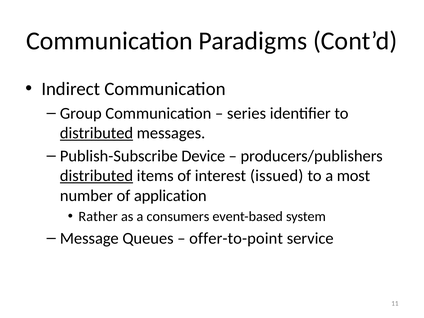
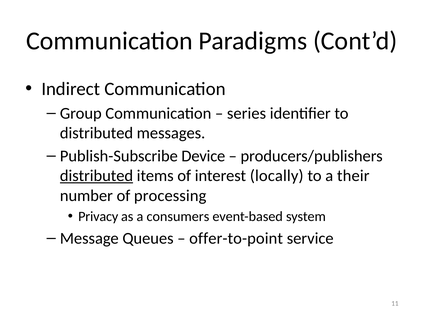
distributed at (96, 133) underline: present -> none
issued: issued -> locally
most: most -> their
application: application -> processing
Rather: Rather -> Privacy
